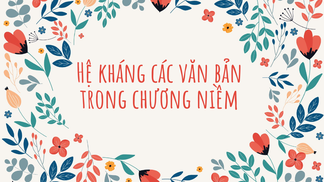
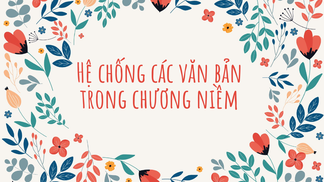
kháng: kháng -> chống
